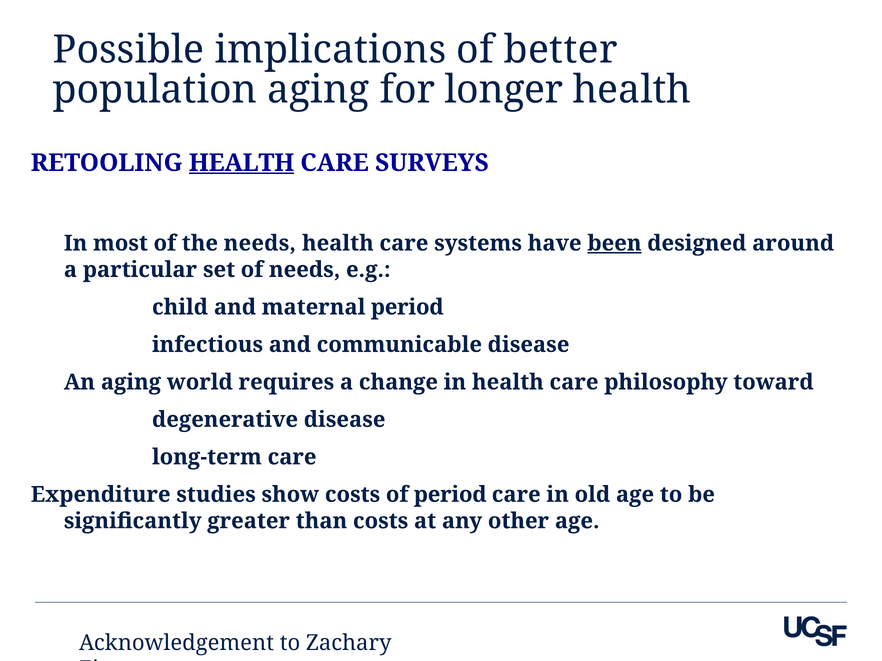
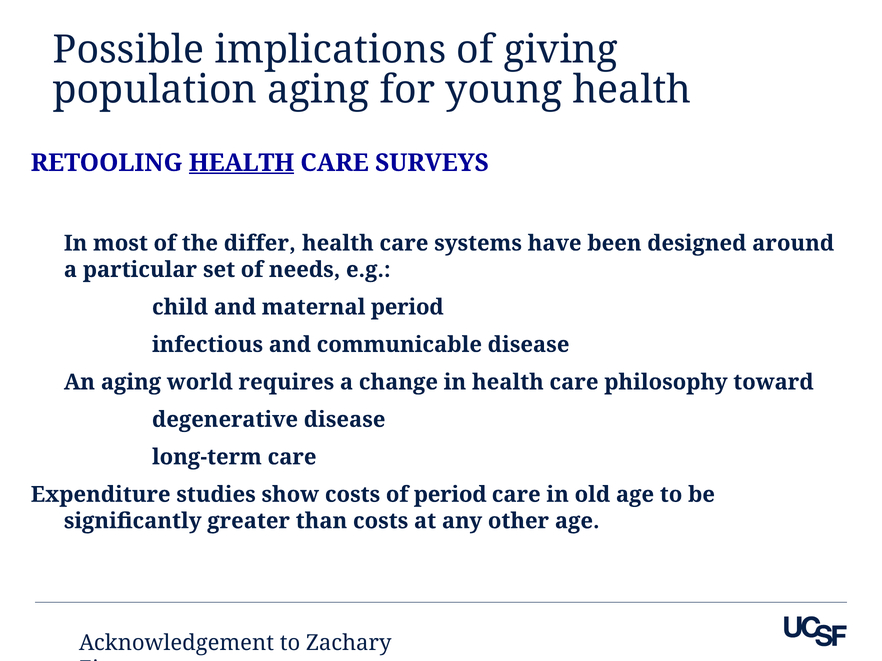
better: better -> giving
longer: longer -> young
the needs: needs -> differ
been underline: present -> none
